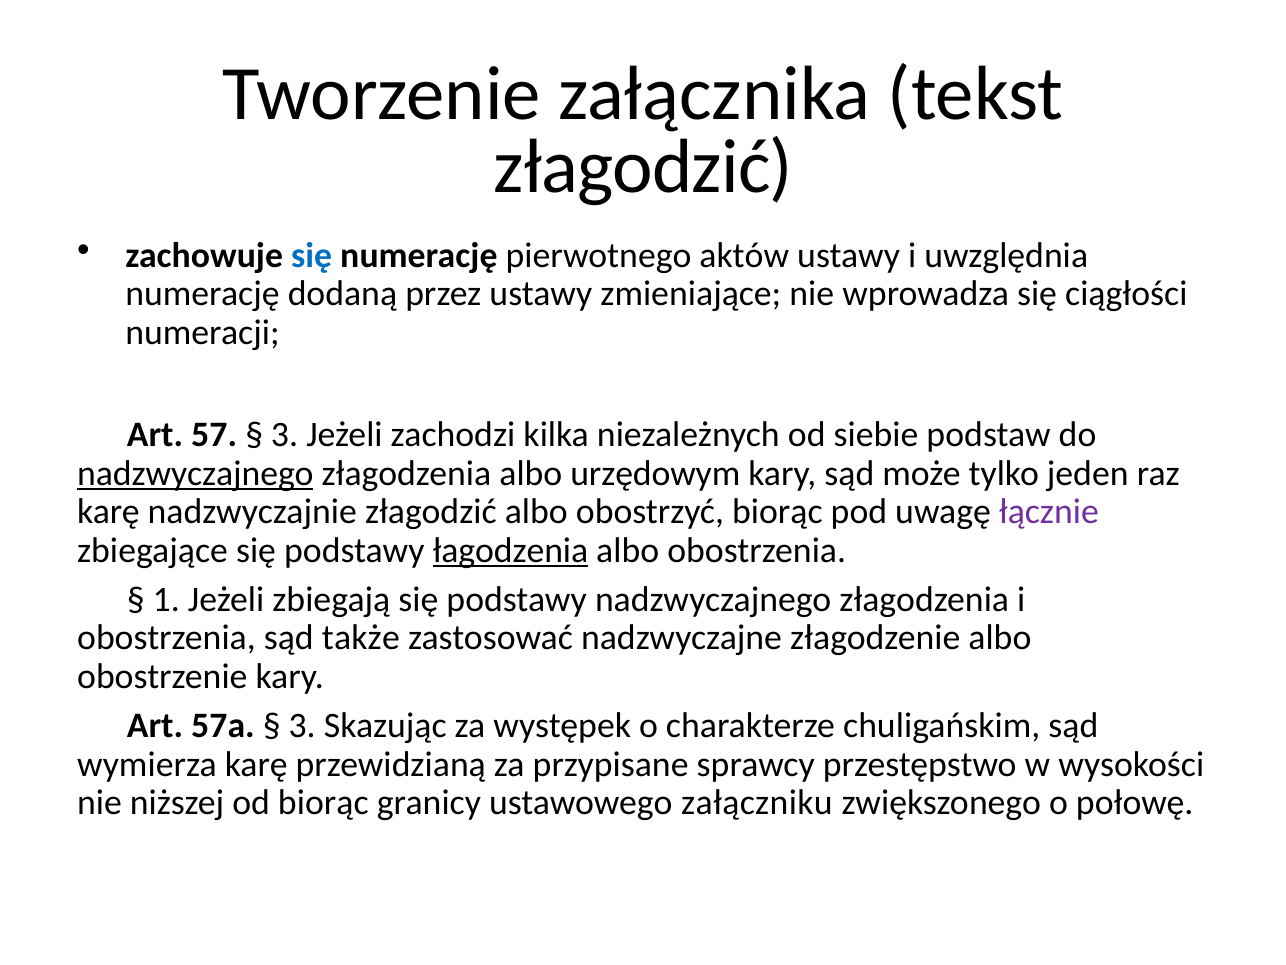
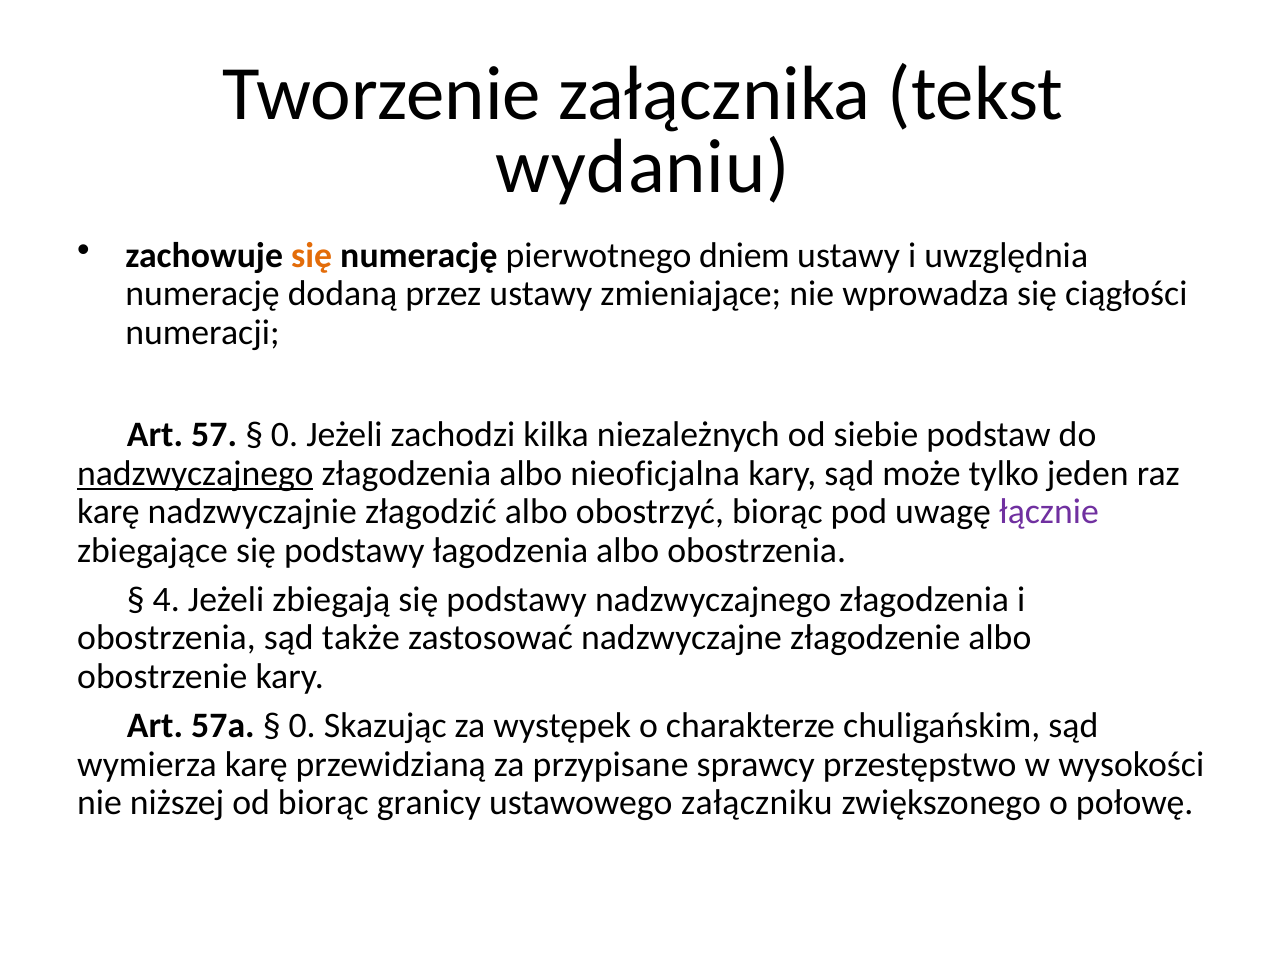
złagodzić at (643, 167): złagodzić -> wydaniu
się at (312, 255) colour: blue -> orange
aktów: aktów -> dniem
3 at (285, 435): 3 -> 0
urzędowym: urzędowym -> nieoficjalna
łagodzenia underline: present -> none
1: 1 -> 4
3 at (302, 725): 3 -> 0
